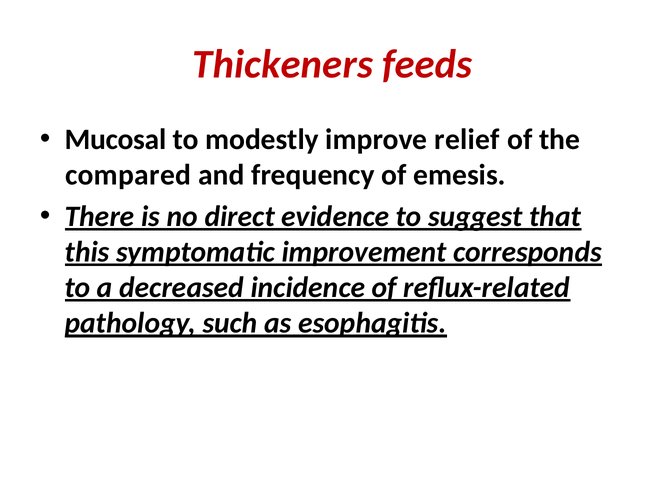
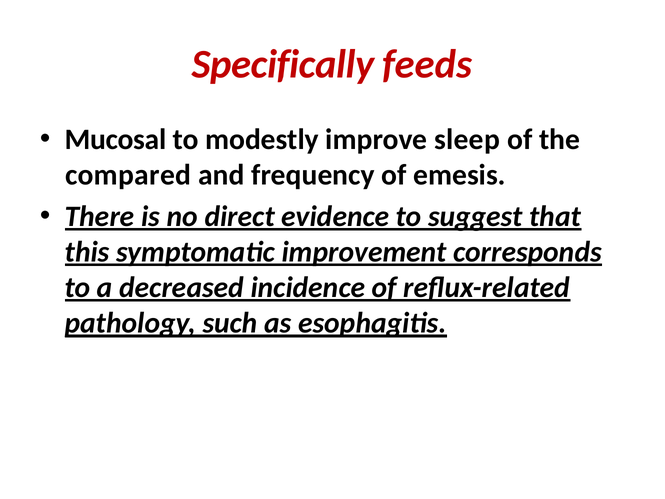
Thickeners: Thickeners -> Specifically
relief: relief -> sleep
